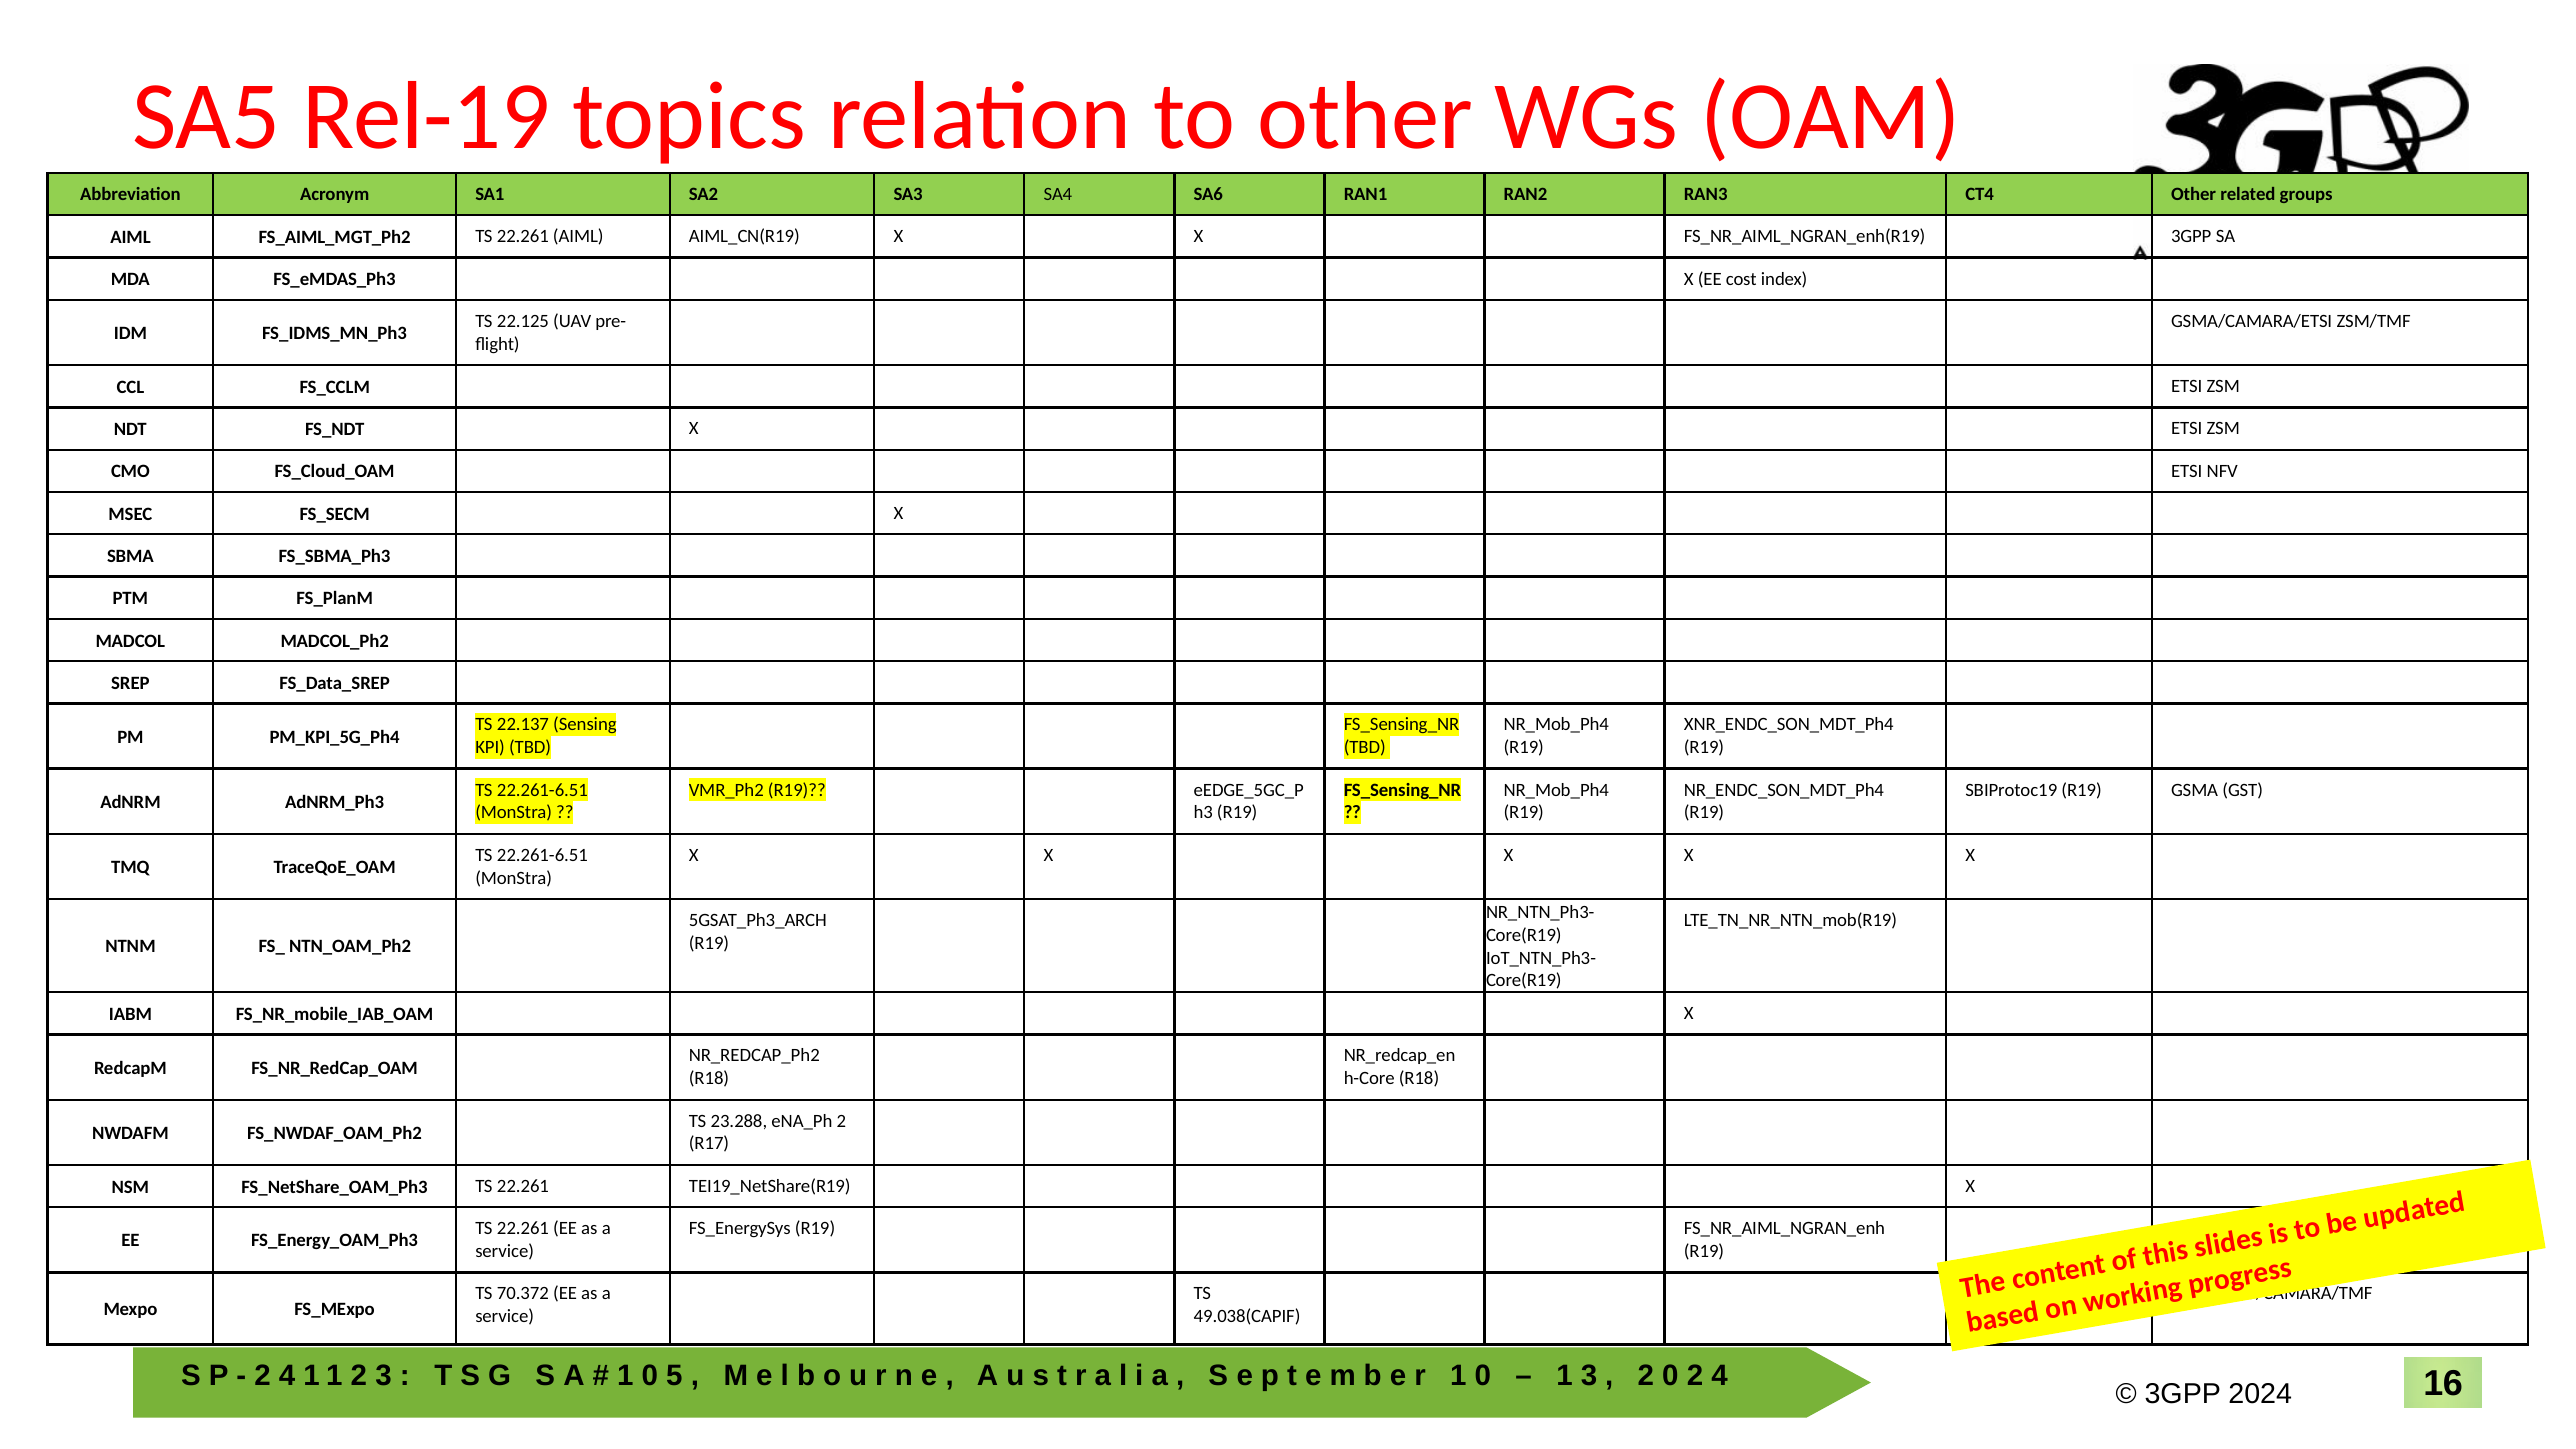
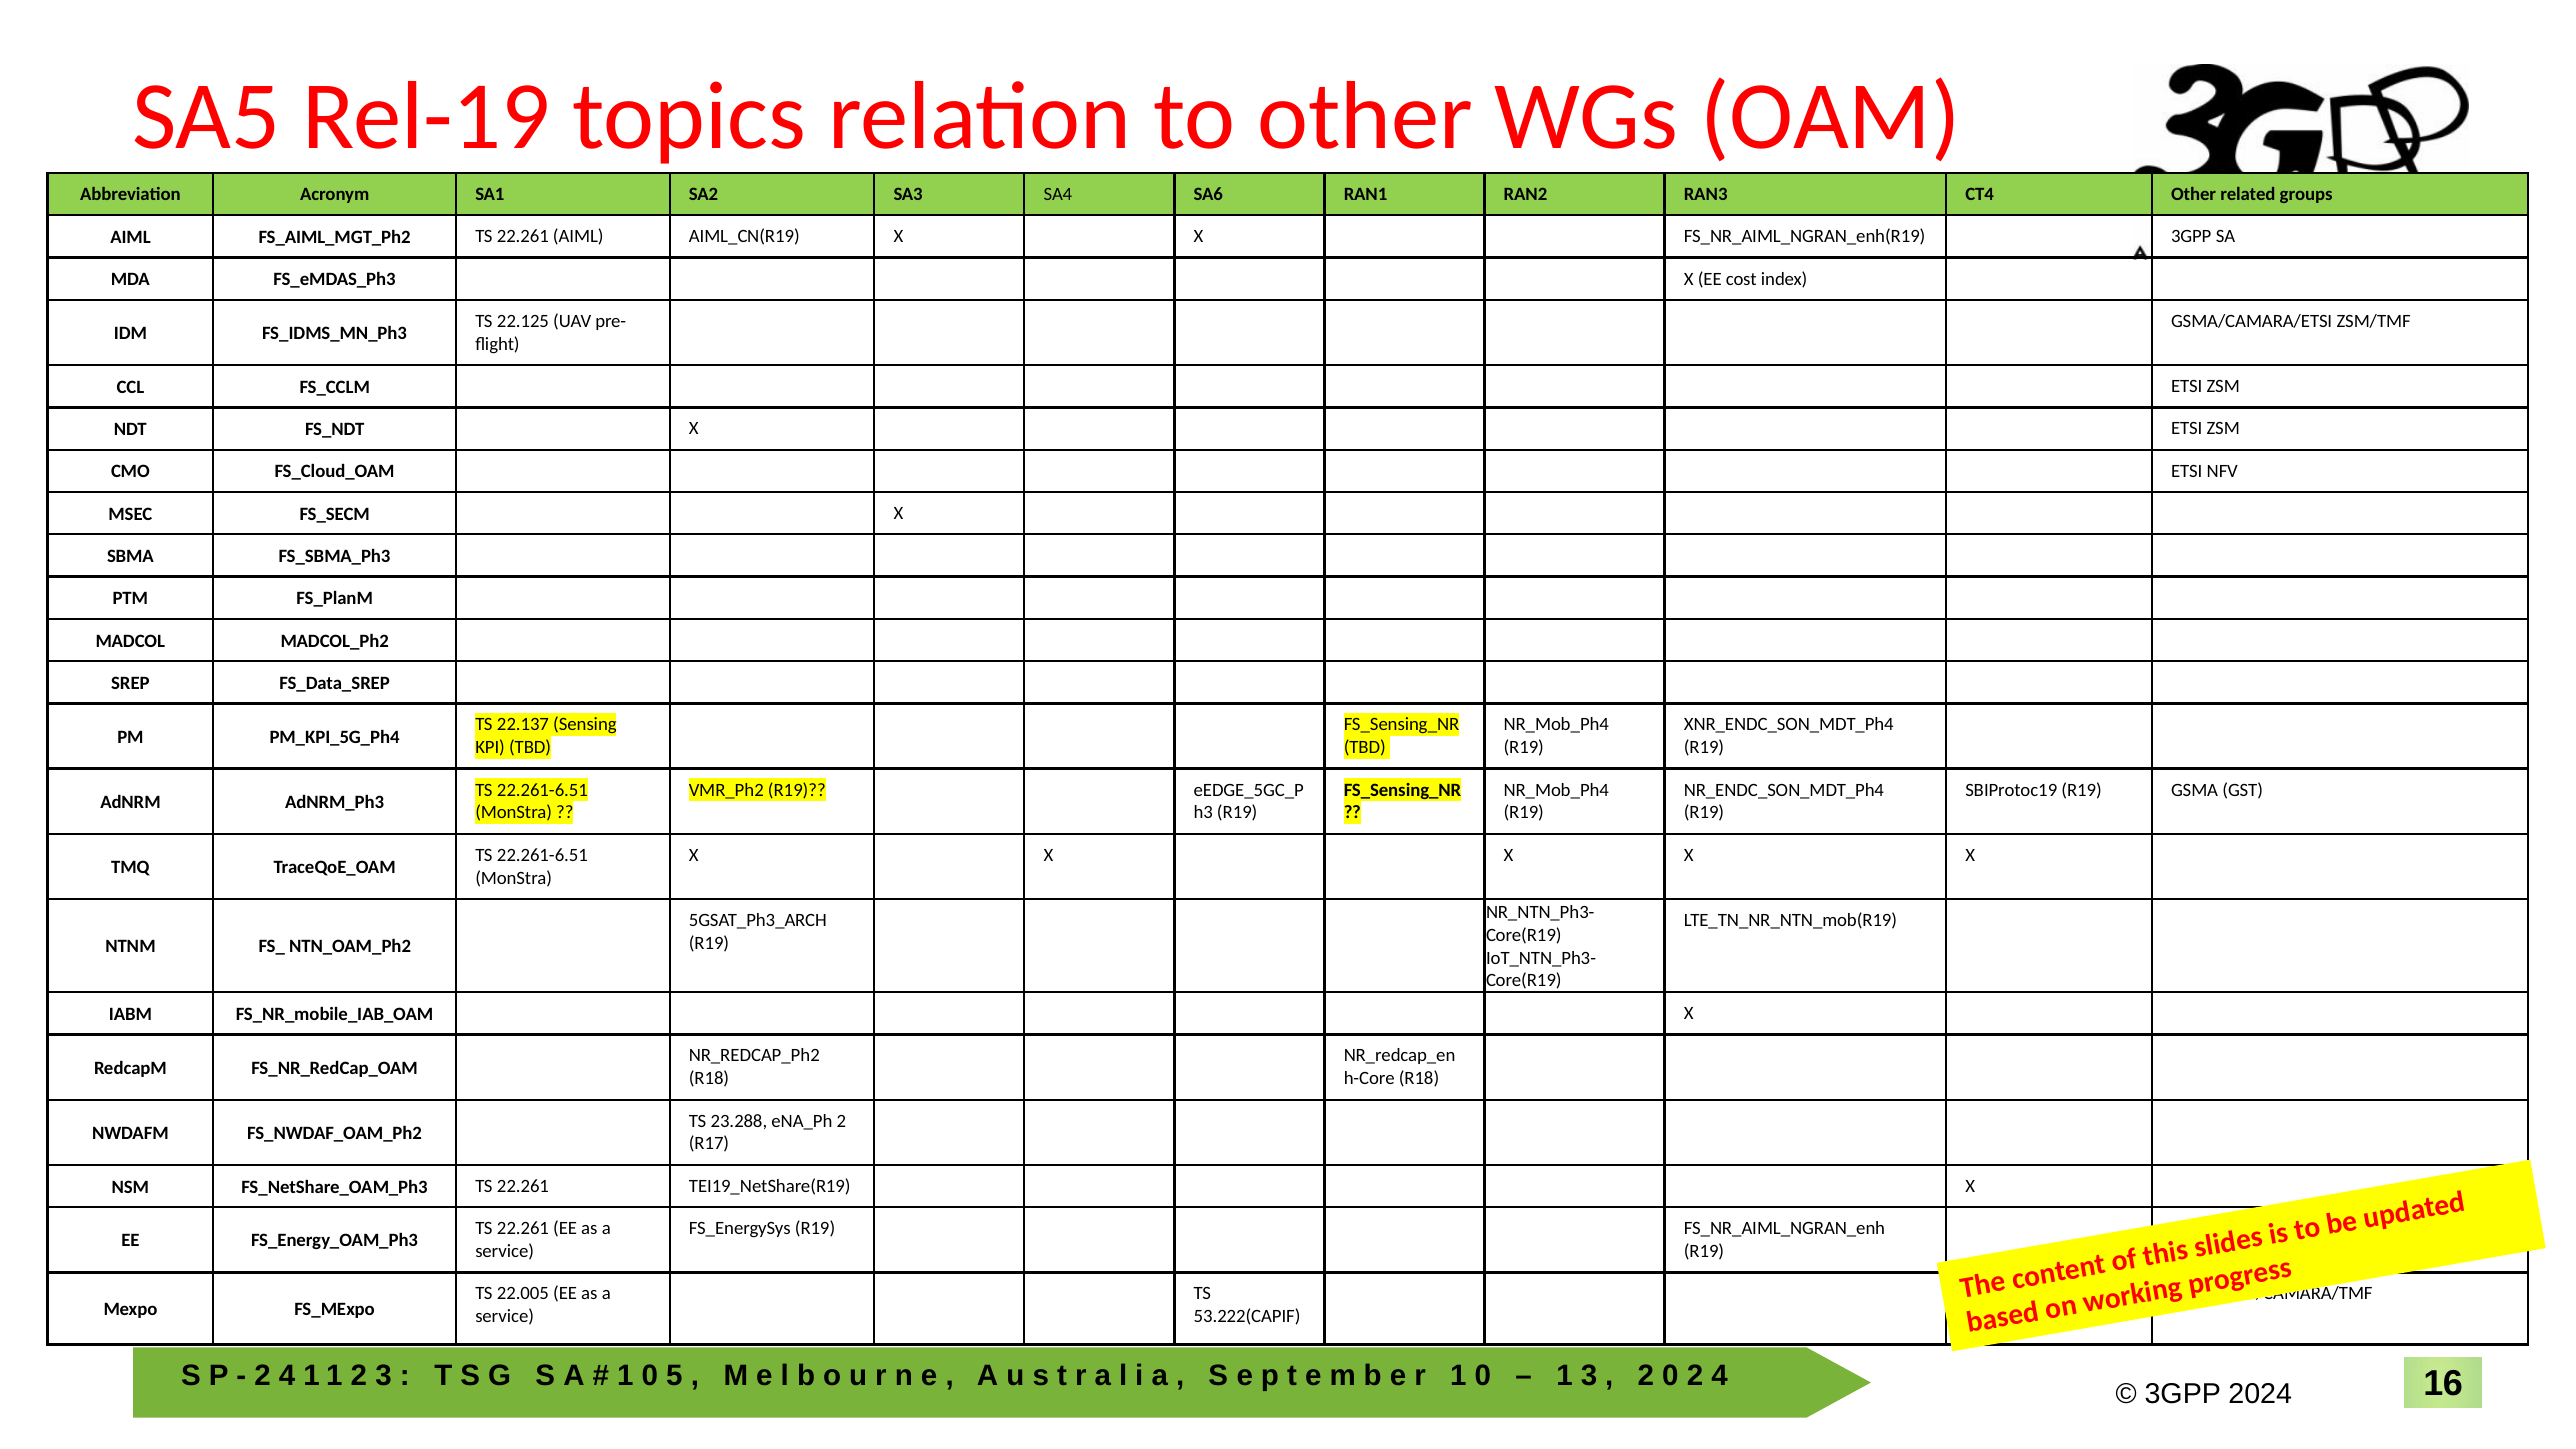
70.372: 70.372 -> 22.005
49.038(CAPIF: 49.038(CAPIF -> 53.222(CAPIF
